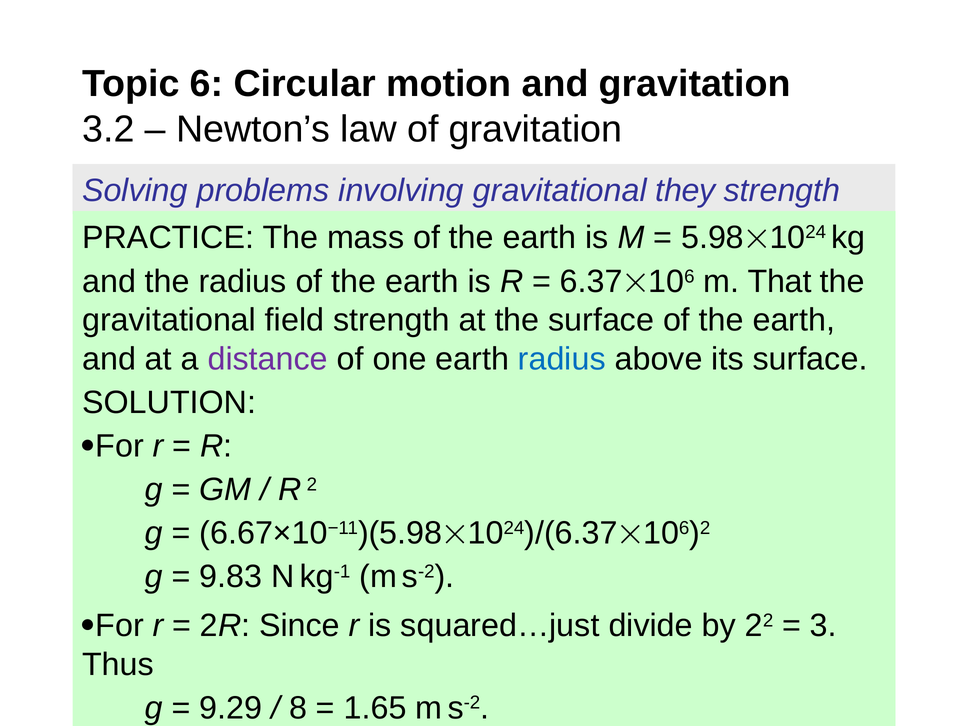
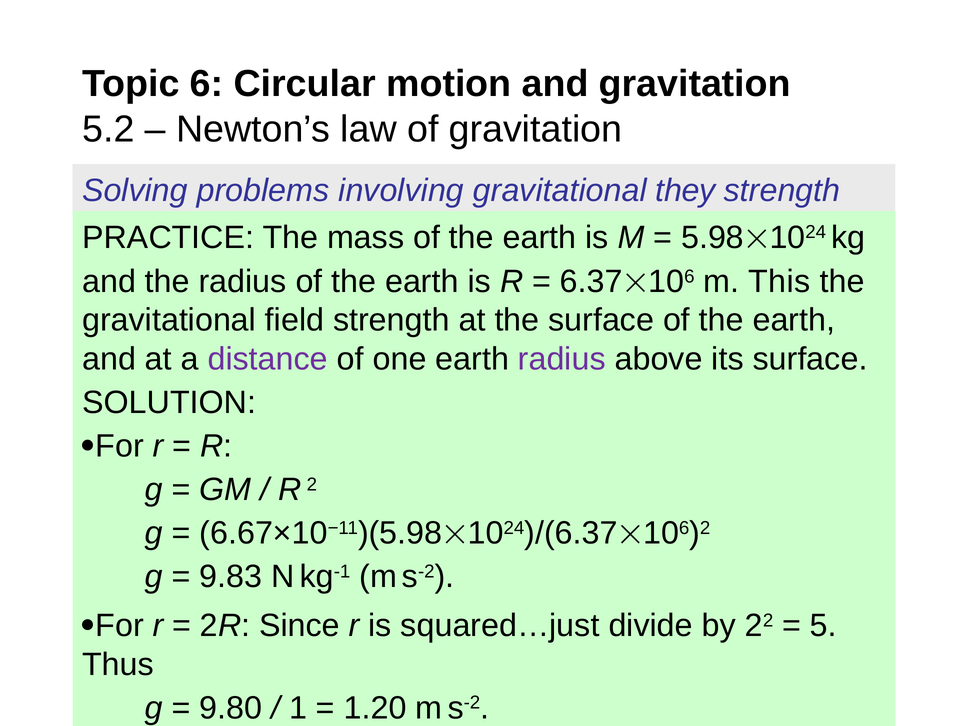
3.2: 3.2 -> 5.2
That: That -> This
radius at (562, 359) colour: blue -> purple
3: 3 -> 5
9.29: 9.29 -> 9.80
8: 8 -> 1
1.65: 1.65 -> 1.20
